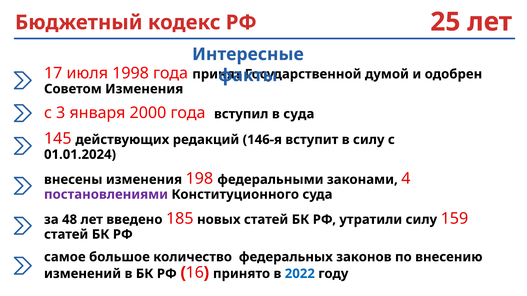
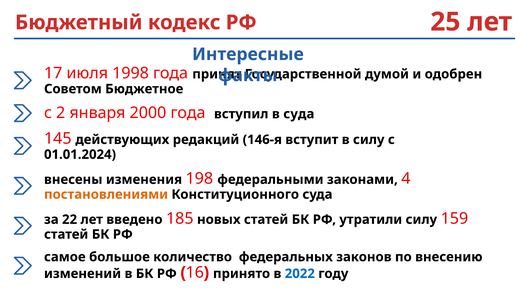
Советом Изменения: Изменения -> Бюджетное
3: 3 -> 2
постановлениями colour: purple -> orange
48: 48 -> 22
